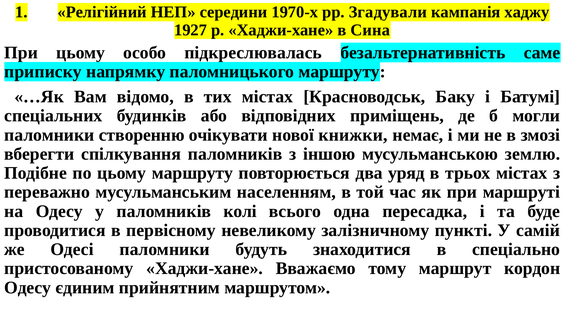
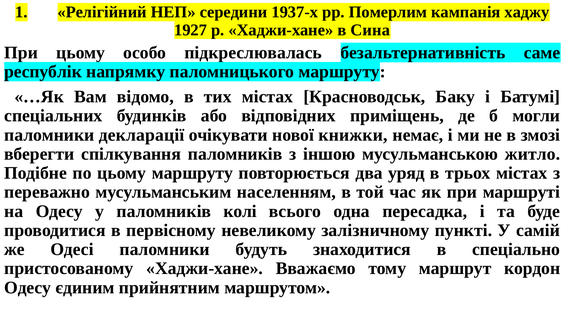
1970-х: 1970-х -> 1937-х
Згадували: Згадували -> Померлим
приписку: приписку -> республік
створенню: створенню -> декларації
землю: землю -> житло
